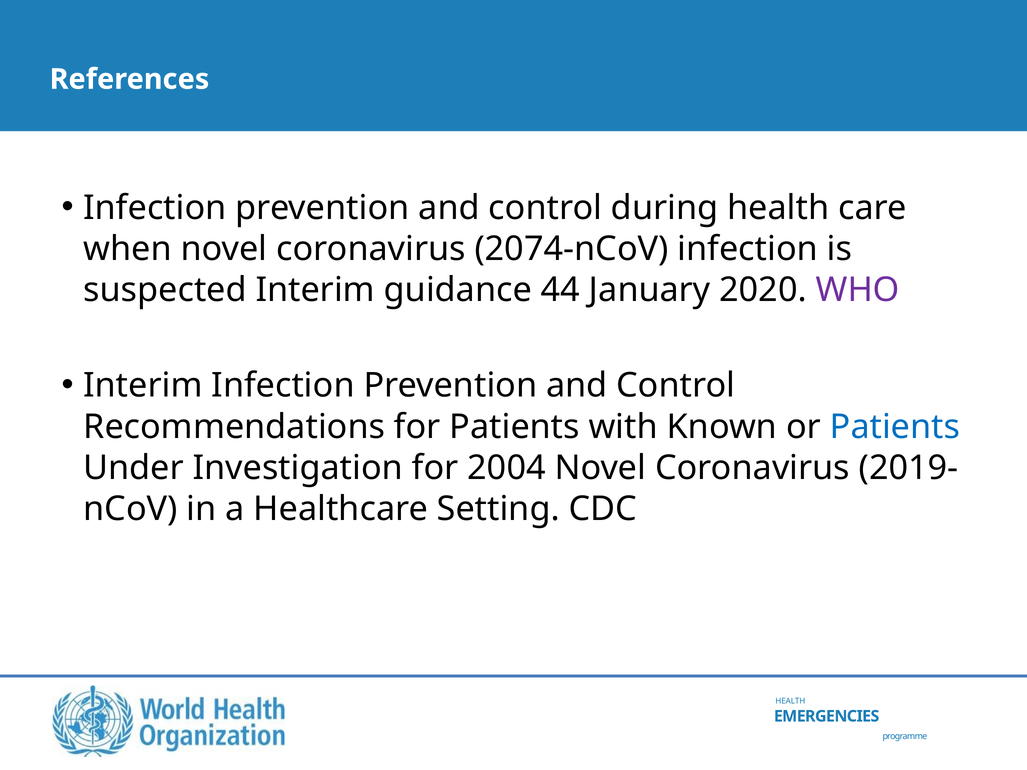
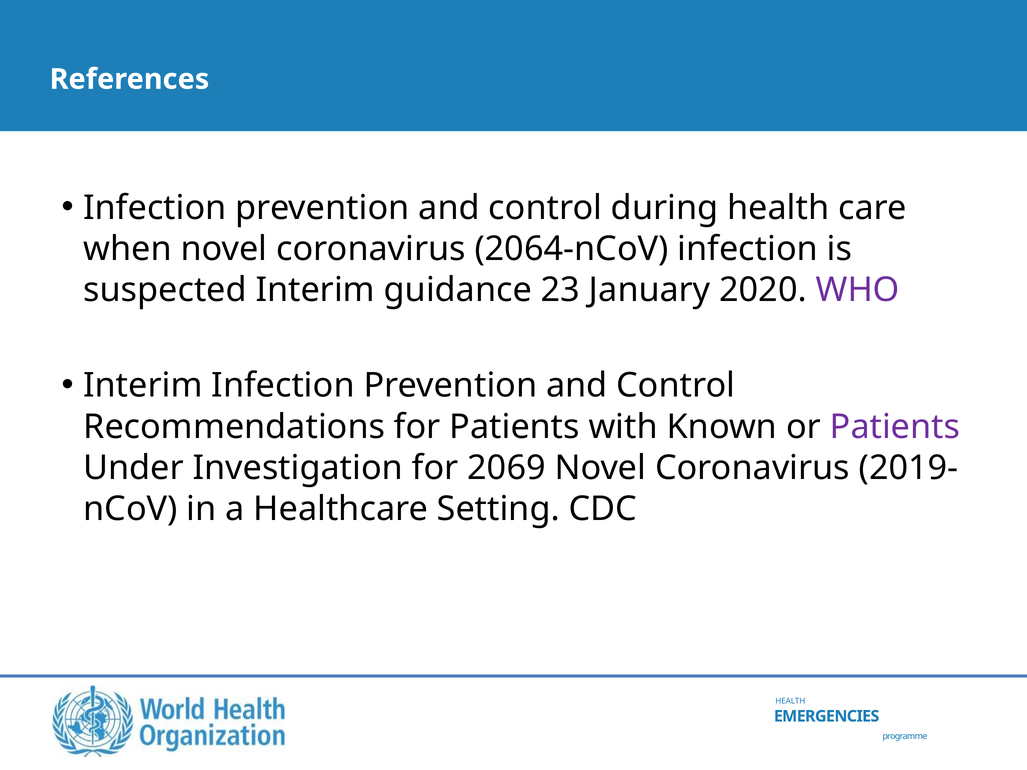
2074-nCoV: 2074-nCoV -> 2064-nCoV
44: 44 -> 23
Patients at (895, 427) colour: blue -> purple
2004: 2004 -> 2069
